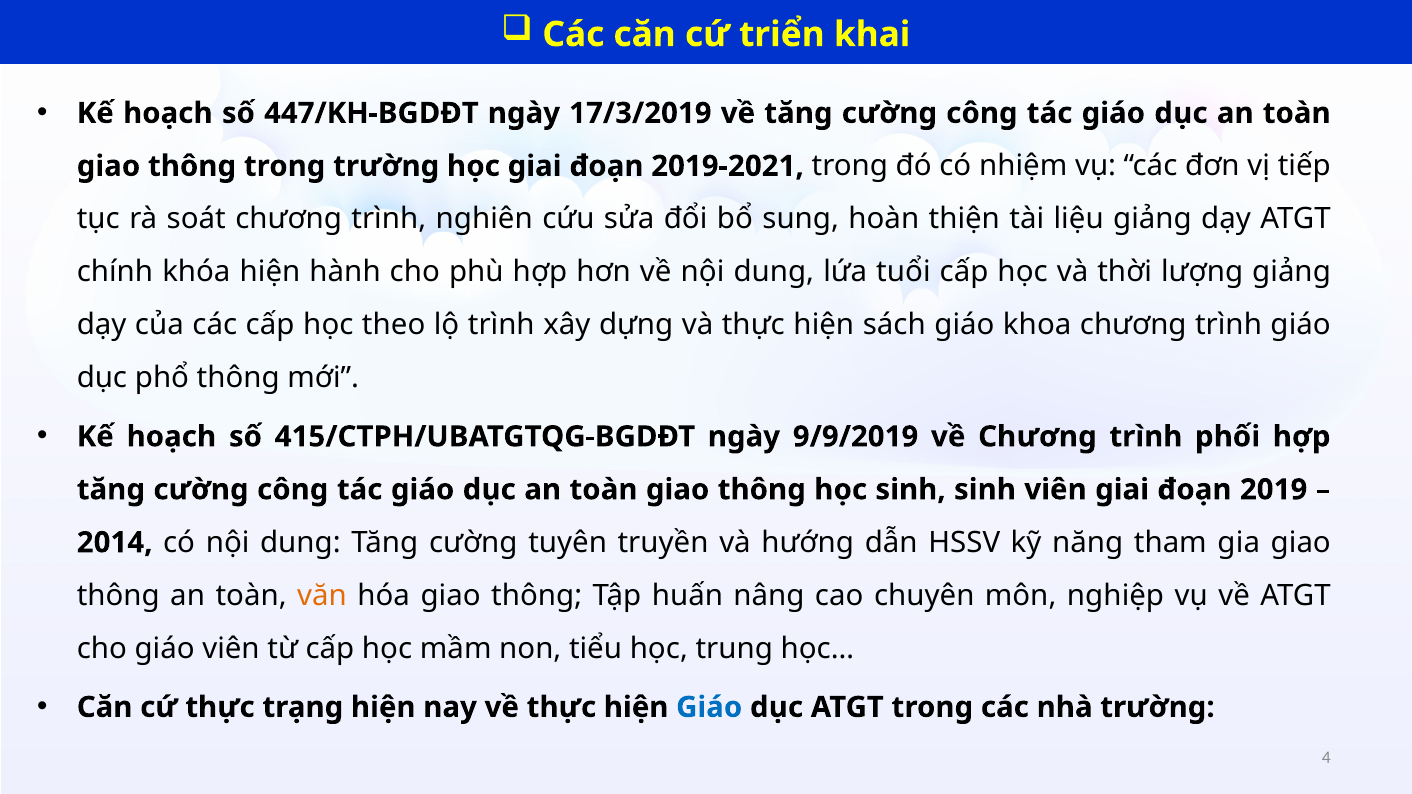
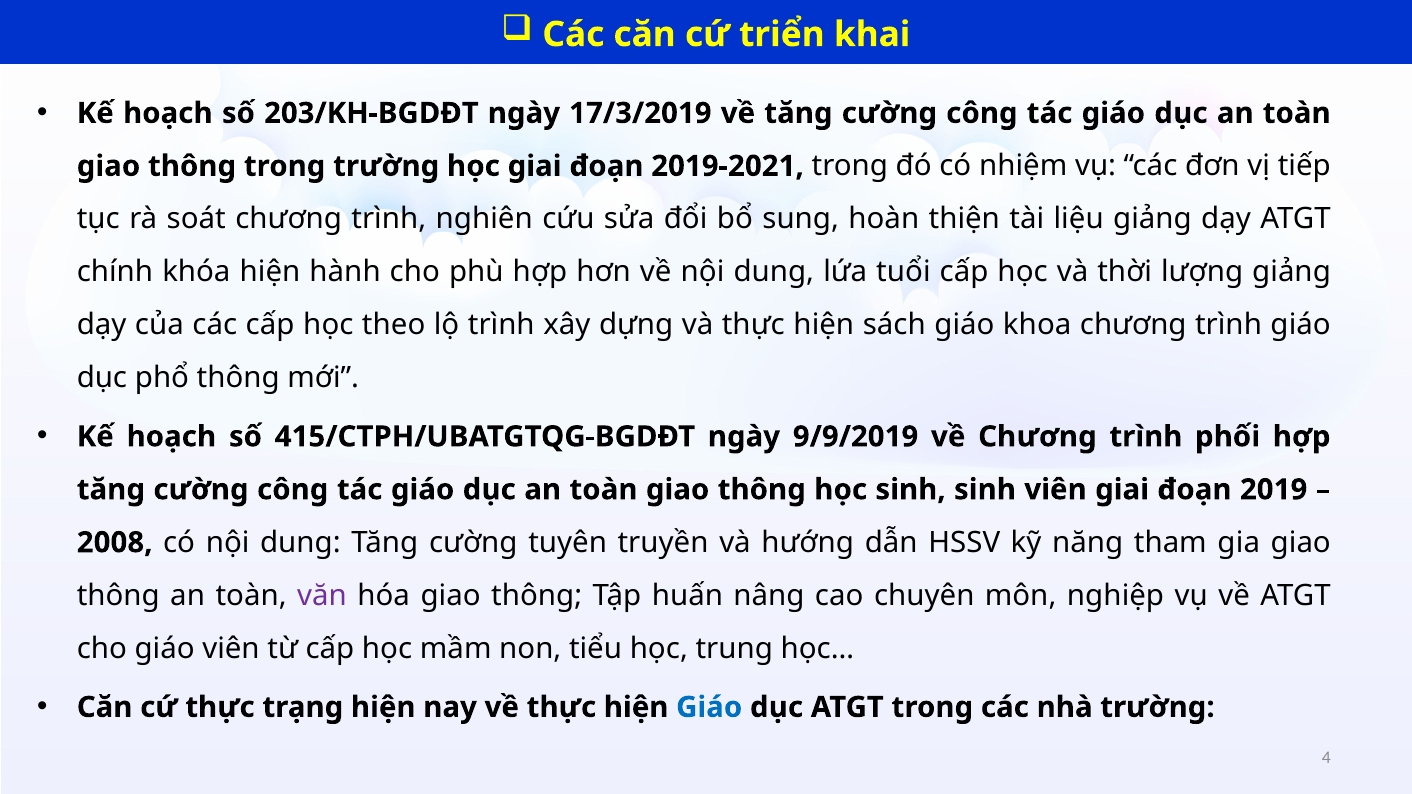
447/KH-BGDĐT: 447/KH-BGDĐT -> 203/KH-BGDĐT
2014: 2014 -> 2008
văn colour: orange -> purple
